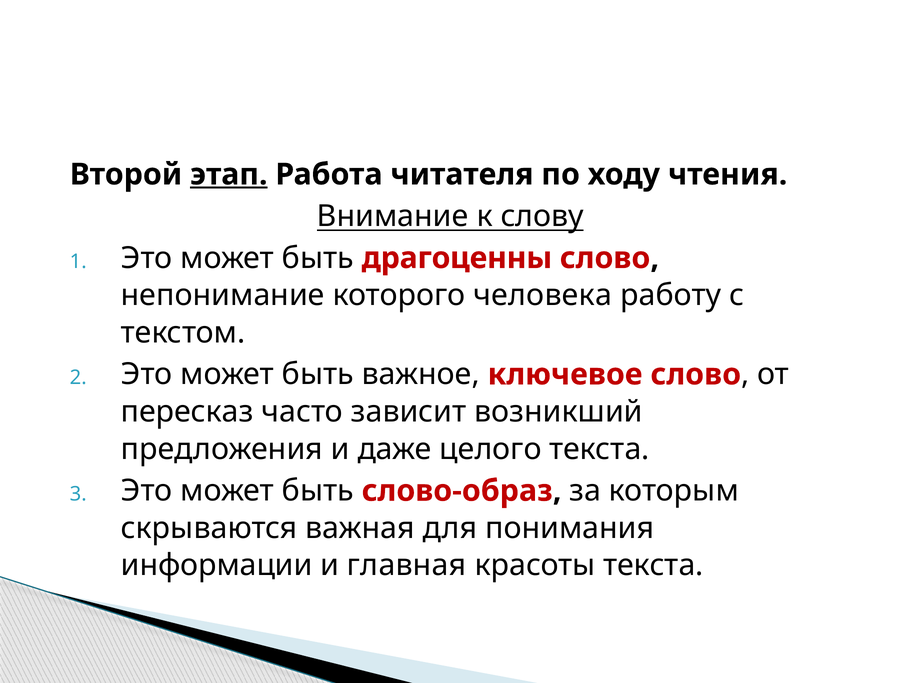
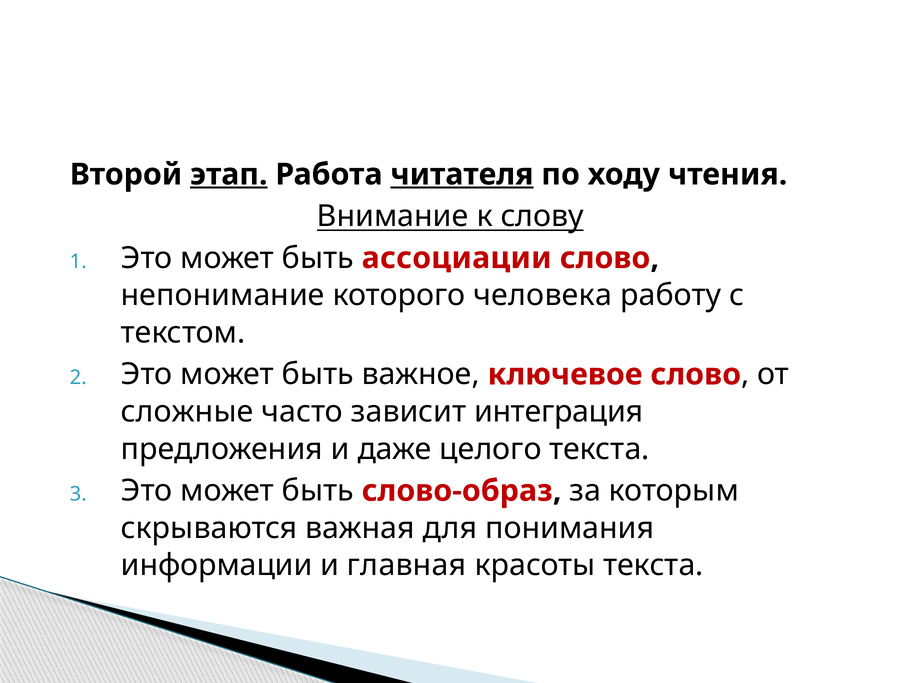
читателя underline: none -> present
драгоценны: драгоценны -> ассоциации
пересказ: пересказ -> сложные
возникший: возникший -> интеграция
